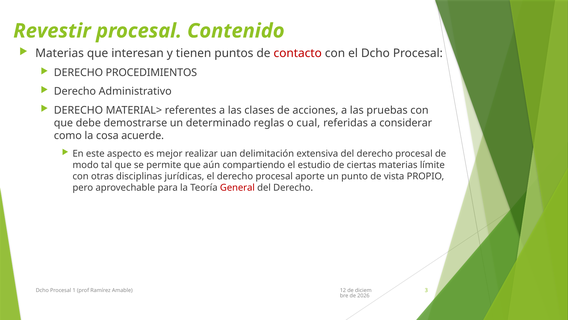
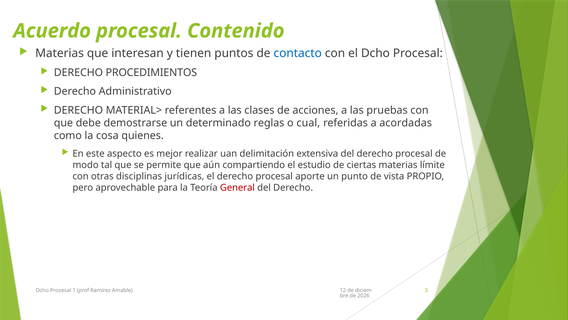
Revestir: Revestir -> Acuerdo
contacto colour: red -> blue
considerar: considerar -> acordadas
acuerde: acuerde -> quienes
